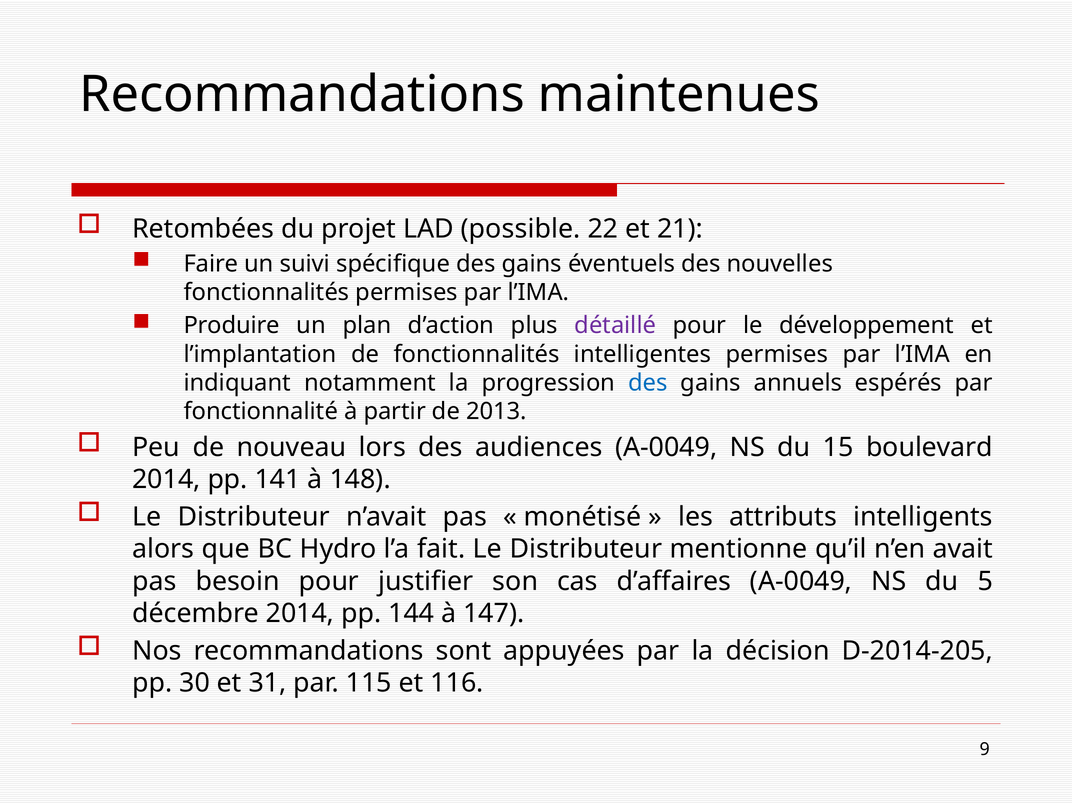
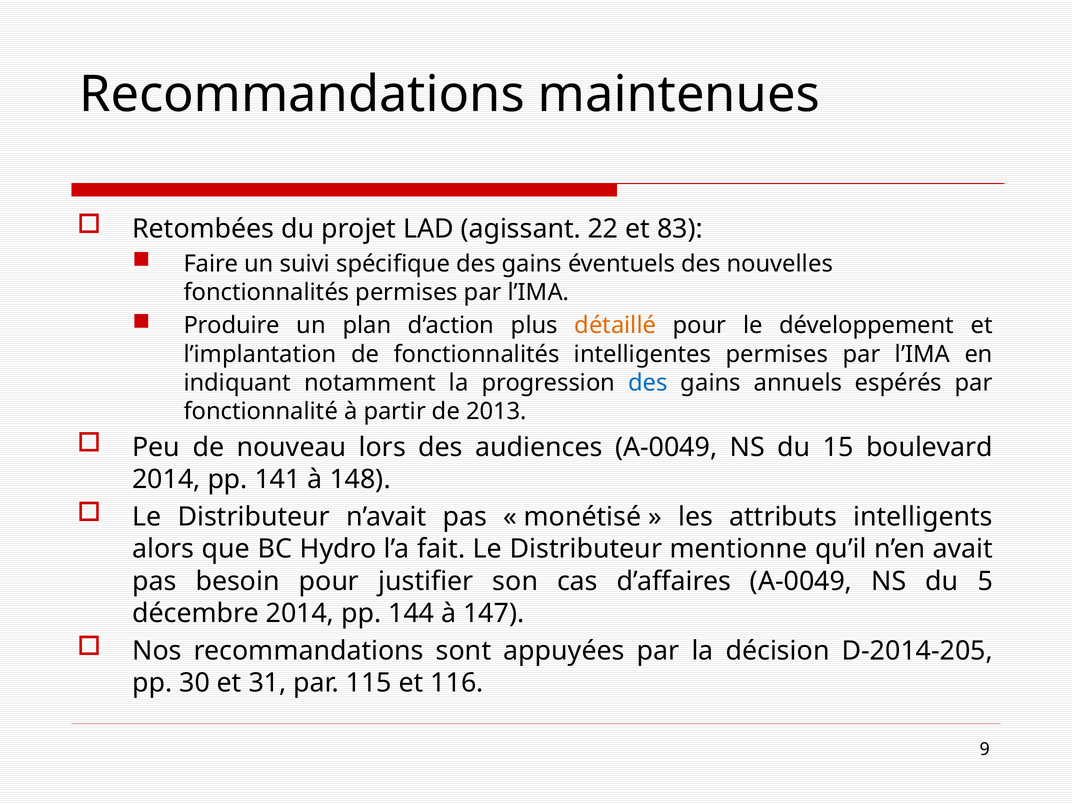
possible: possible -> agissant
21: 21 -> 83
détaillé colour: purple -> orange
